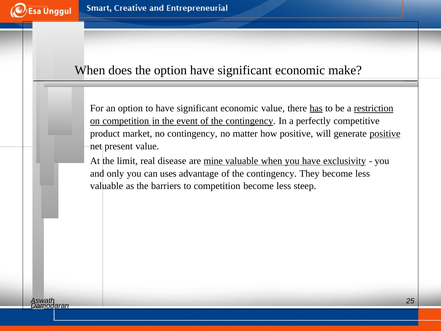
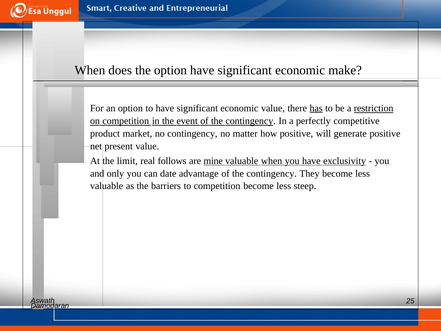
positive at (385, 134) underline: present -> none
disease: disease -> follows
uses: uses -> date
